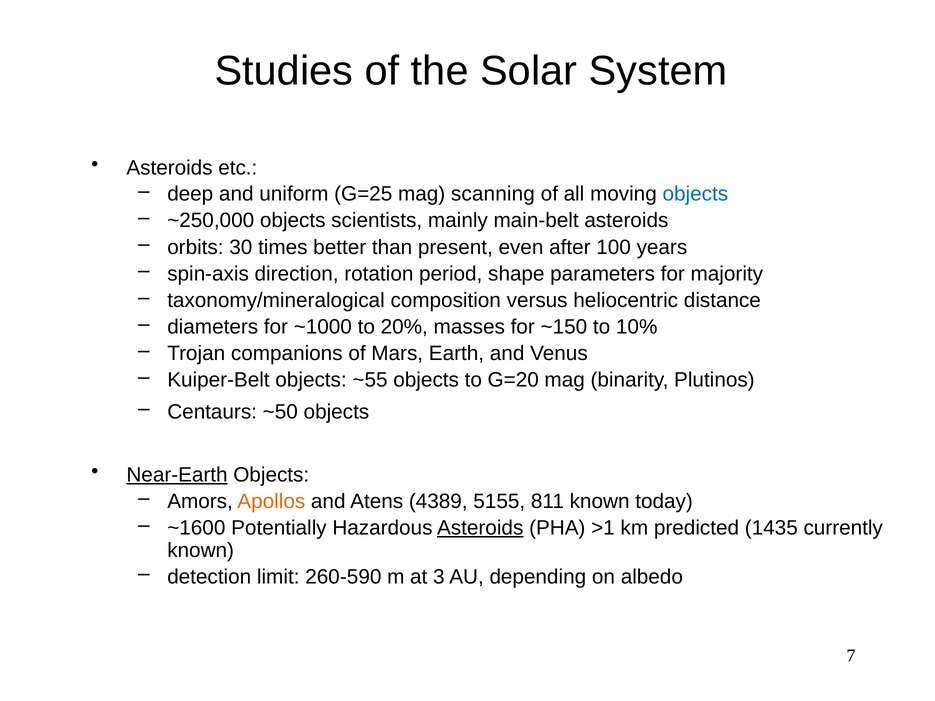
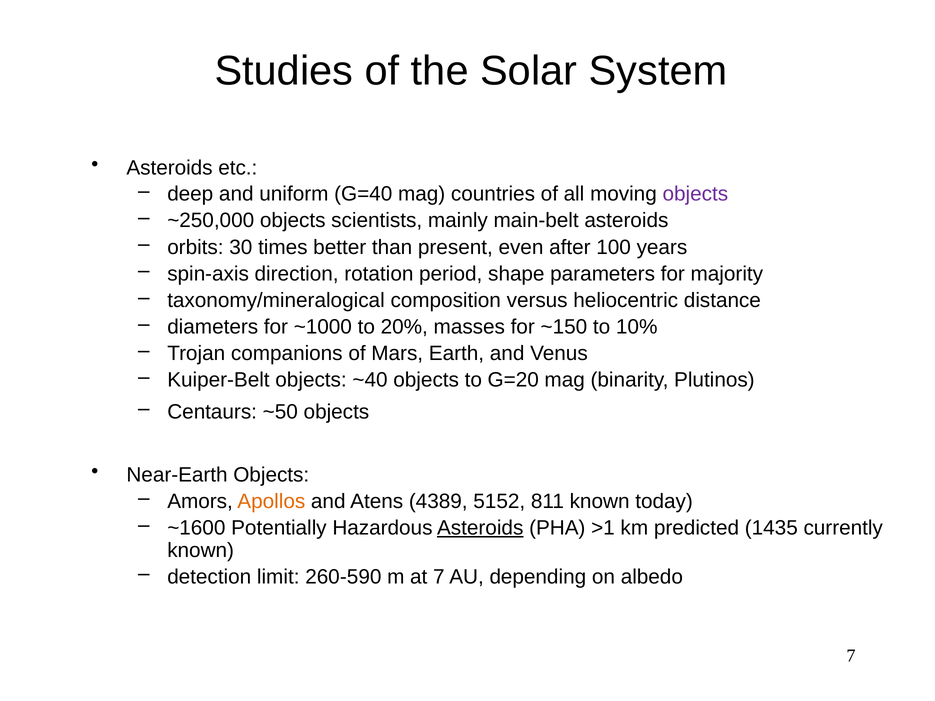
G=25: G=25 -> G=40
scanning: scanning -> countries
objects at (695, 194) colour: blue -> purple
~55: ~55 -> ~40
Near-Earth underline: present -> none
5155: 5155 -> 5152
at 3: 3 -> 7
